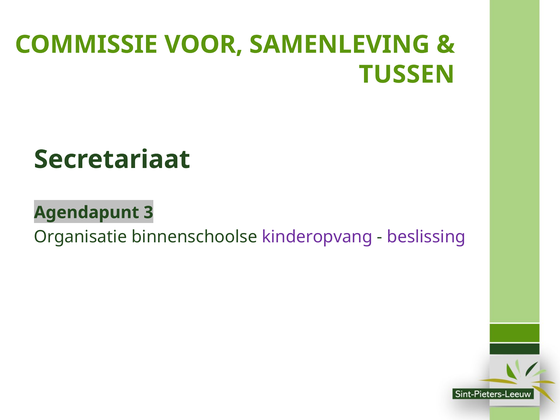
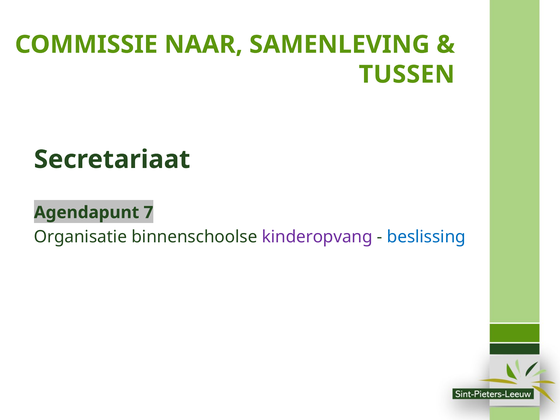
VOOR: VOOR -> NAAR
3: 3 -> 7
beslissing colour: purple -> blue
